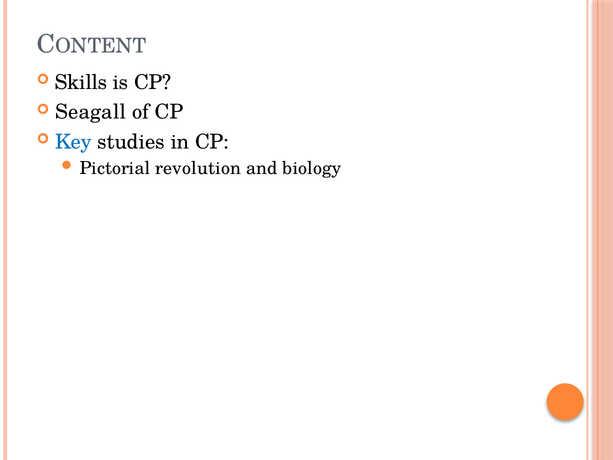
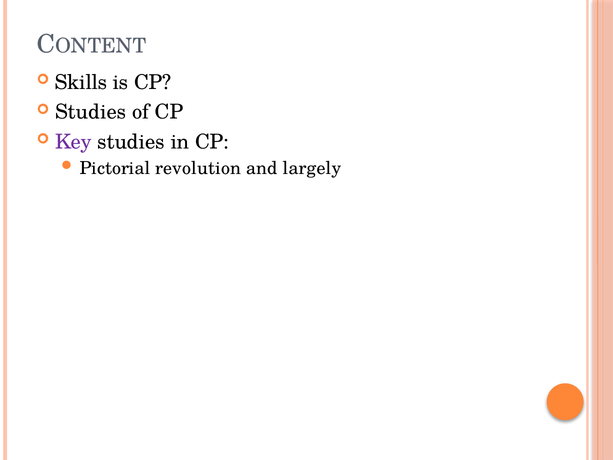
Seagall at (91, 112): Seagall -> Studies
Key colour: blue -> purple
biology: biology -> largely
